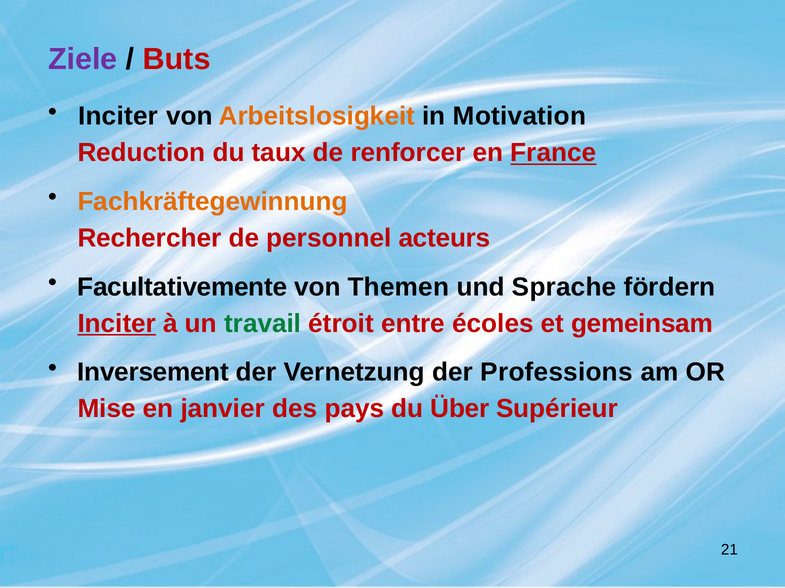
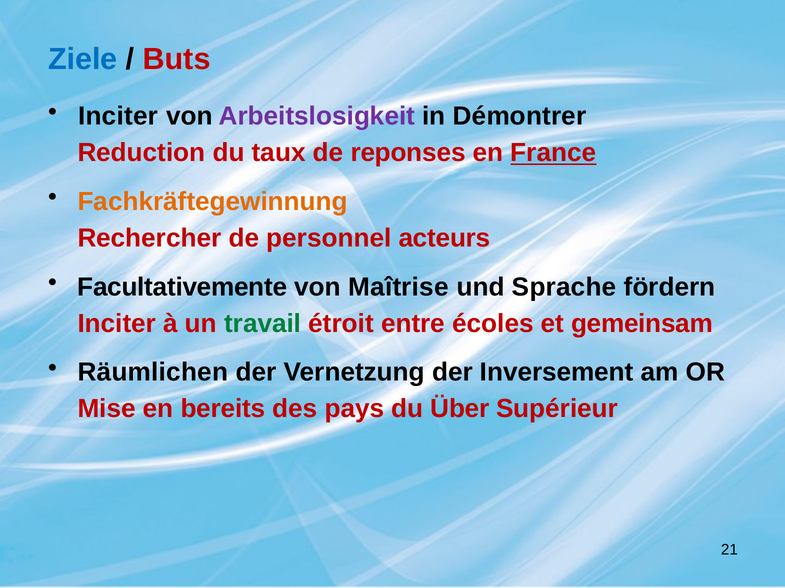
Ziele colour: purple -> blue
Arbeitslosigkeit colour: orange -> purple
Motivation: Motivation -> Démontrer
renforcer: renforcer -> reponses
Themen: Themen -> Maîtrise
Inciter at (117, 324) underline: present -> none
Inversement: Inversement -> Räumlichen
Professions: Professions -> Inversement
janvier: janvier -> bereits
